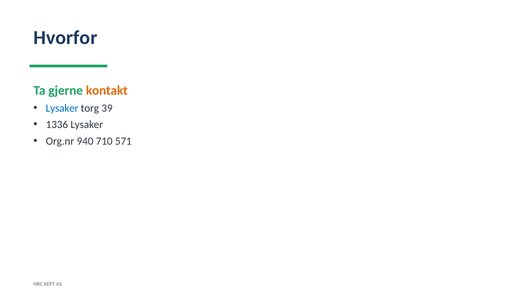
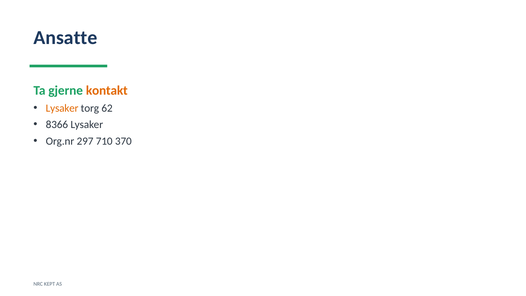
Hvorfor: Hvorfor -> Ansatte
Lysaker at (62, 108) colour: blue -> orange
39: 39 -> 62
1336: 1336 -> 8366
940: 940 -> 297
571: 571 -> 370
